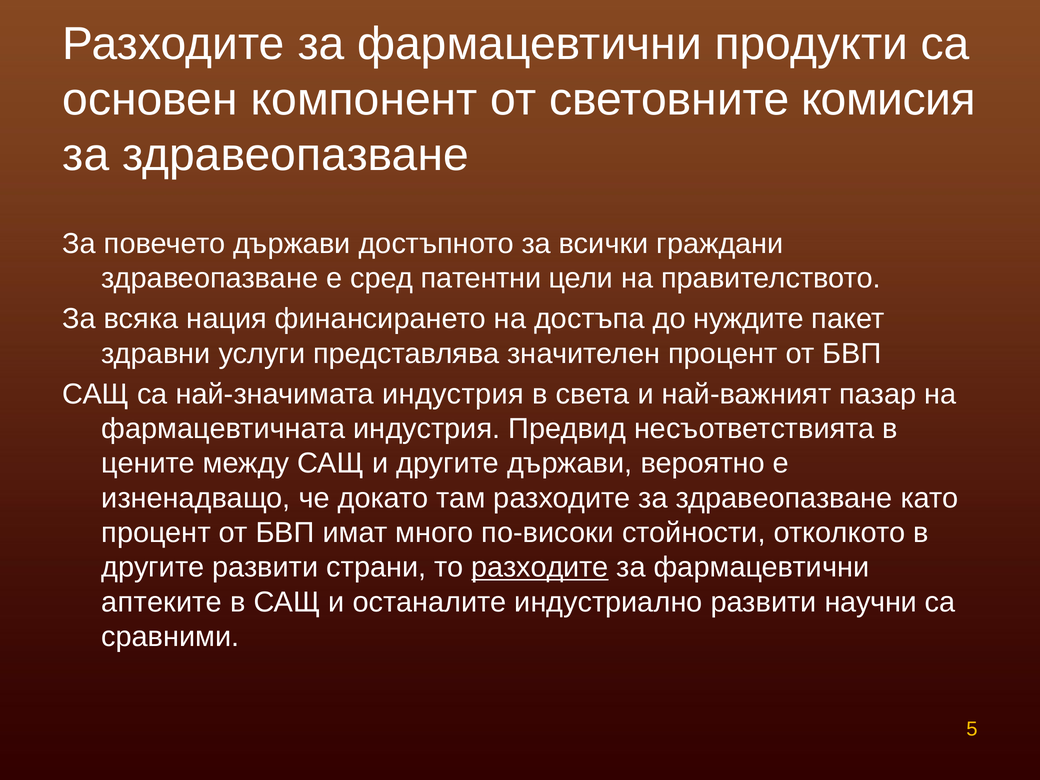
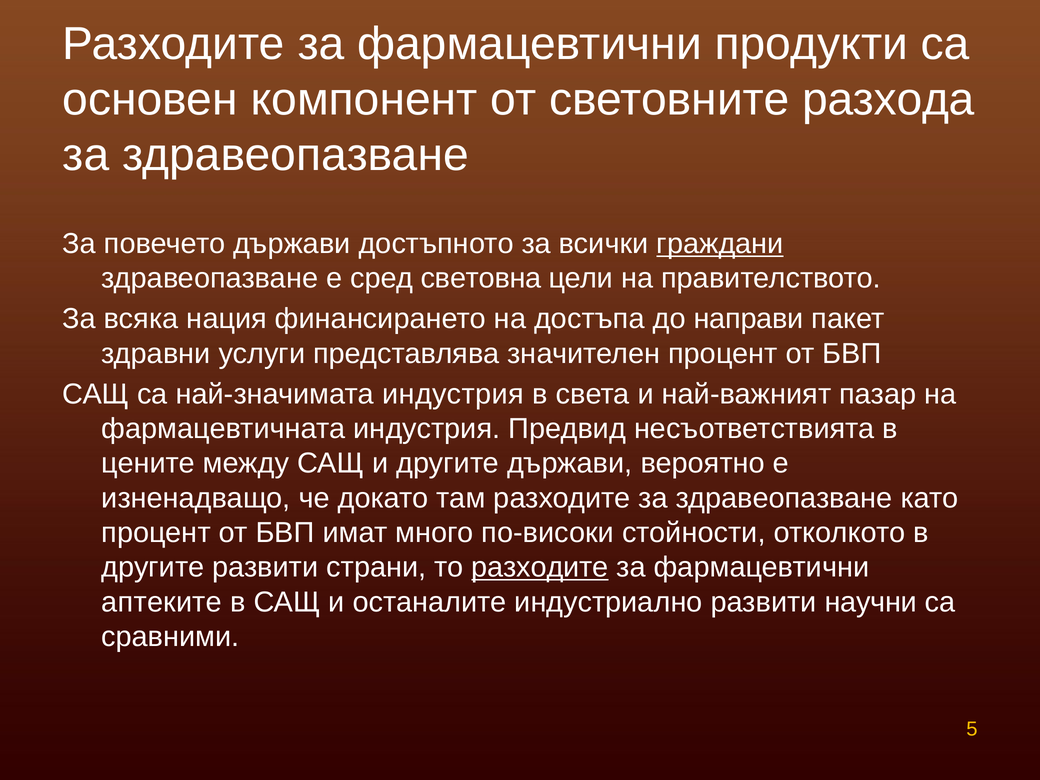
комисия: комисия -> разхода
граждани underline: none -> present
патентни: патентни -> световна
нуждите: нуждите -> направи
